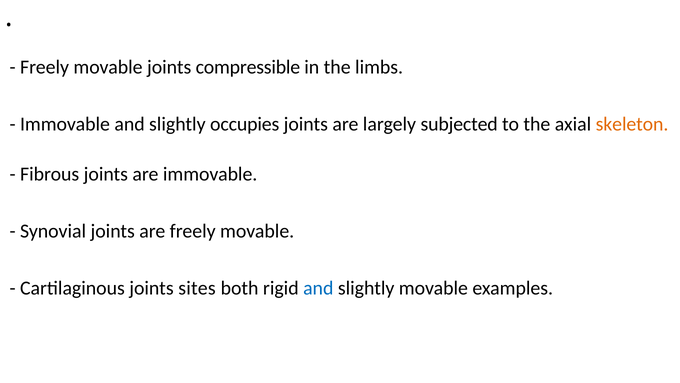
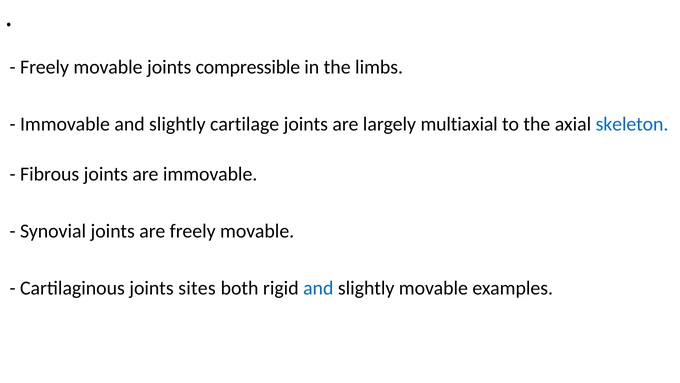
occupies: occupies -> cartilage
subjected: subjected -> multiaxial
skeleton colour: orange -> blue
